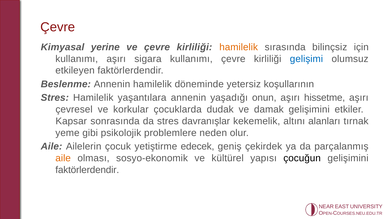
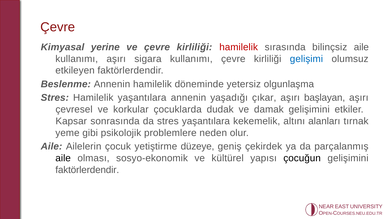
hamilelik at (239, 47) colour: orange -> red
bilinçsiz için: için -> aile
koşullarının: koşullarının -> olgunlaşma
onun: onun -> çıkar
hissetme: hissetme -> başlayan
stres davranışlar: davranışlar -> yaşantılara
edecek: edecek -> düzeye
aile at (63, 158) colour: orange -> black
